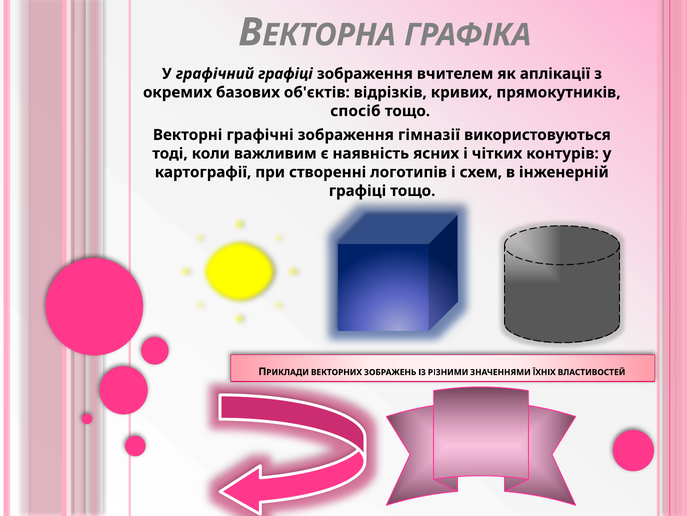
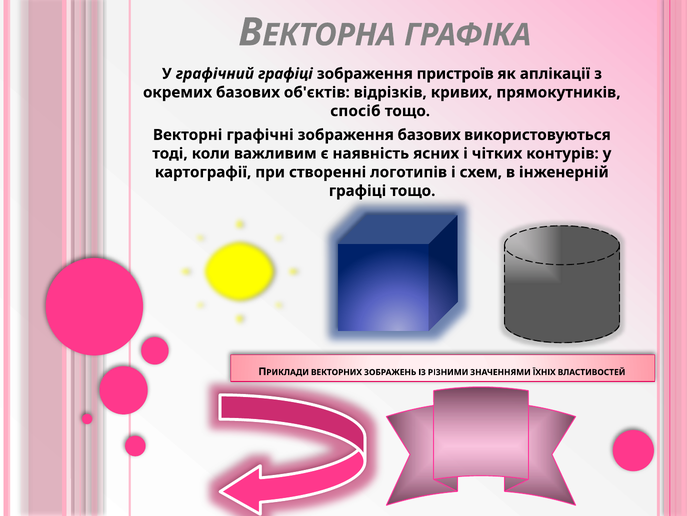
вчителем: вчителем -> пристроїв
зображення гімназії: гімназії -> базових
